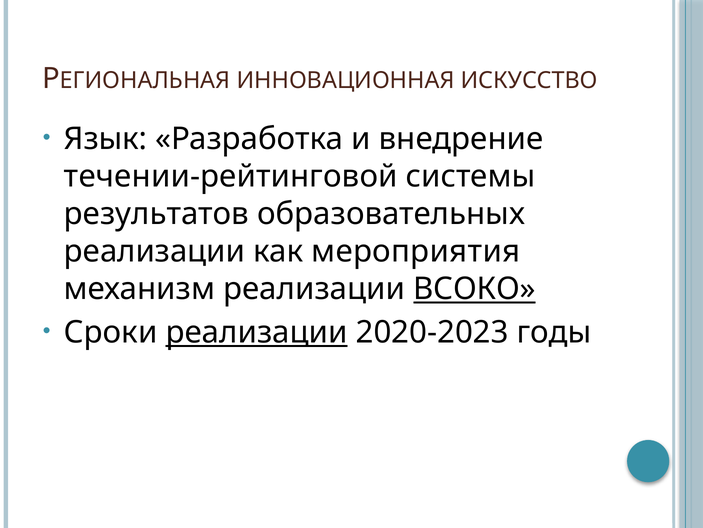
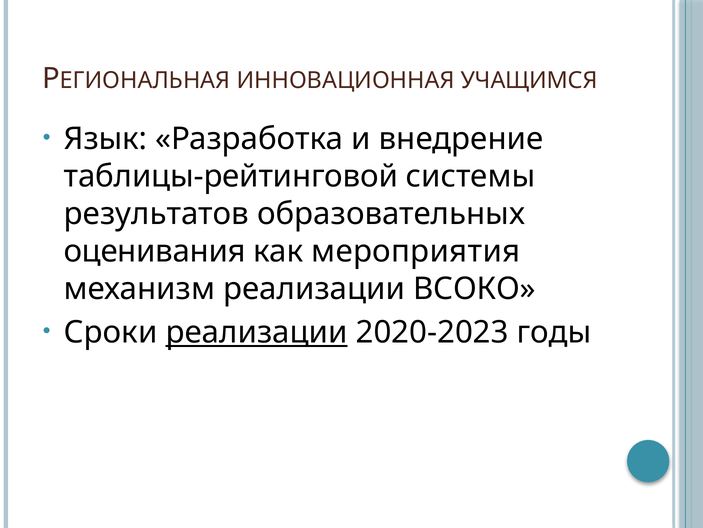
ИСКУССТВО: ИСКУССТВО -> УЧАЩИМСЯ
течении-рейтинговой: течении-рейтинговой -> таблицы-рейтинговой
реализации at (155, 251): реализации -> оценивания
ВСОКО underline: present -> none
